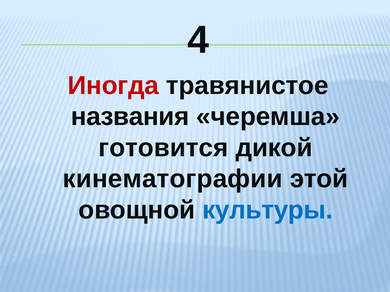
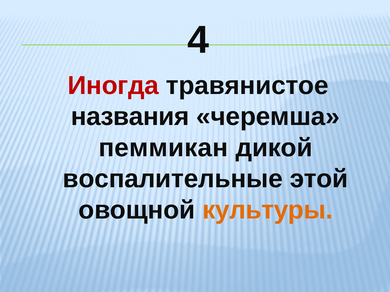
готовится: готовится -> пеммикан
кинематографии: кинематографии -> воспалительные
культуры colour: blue -> orange
